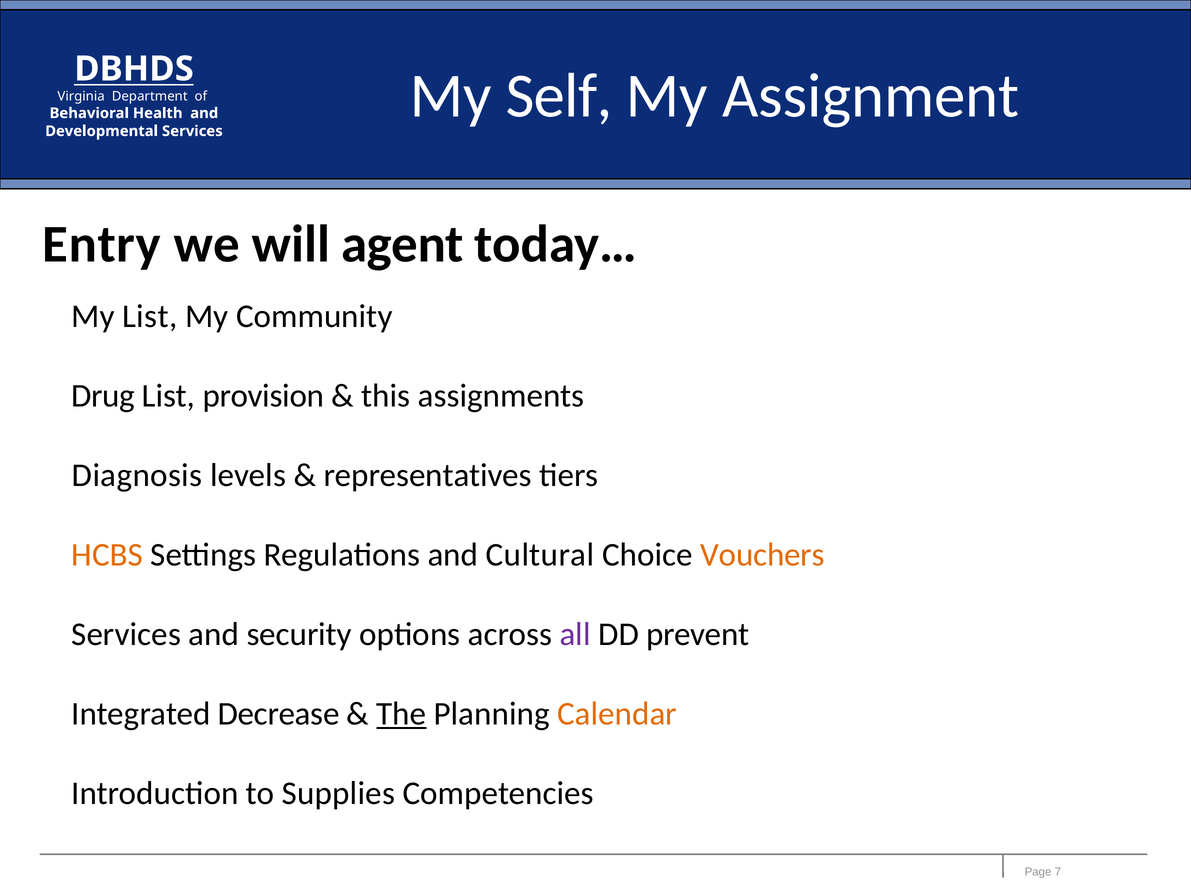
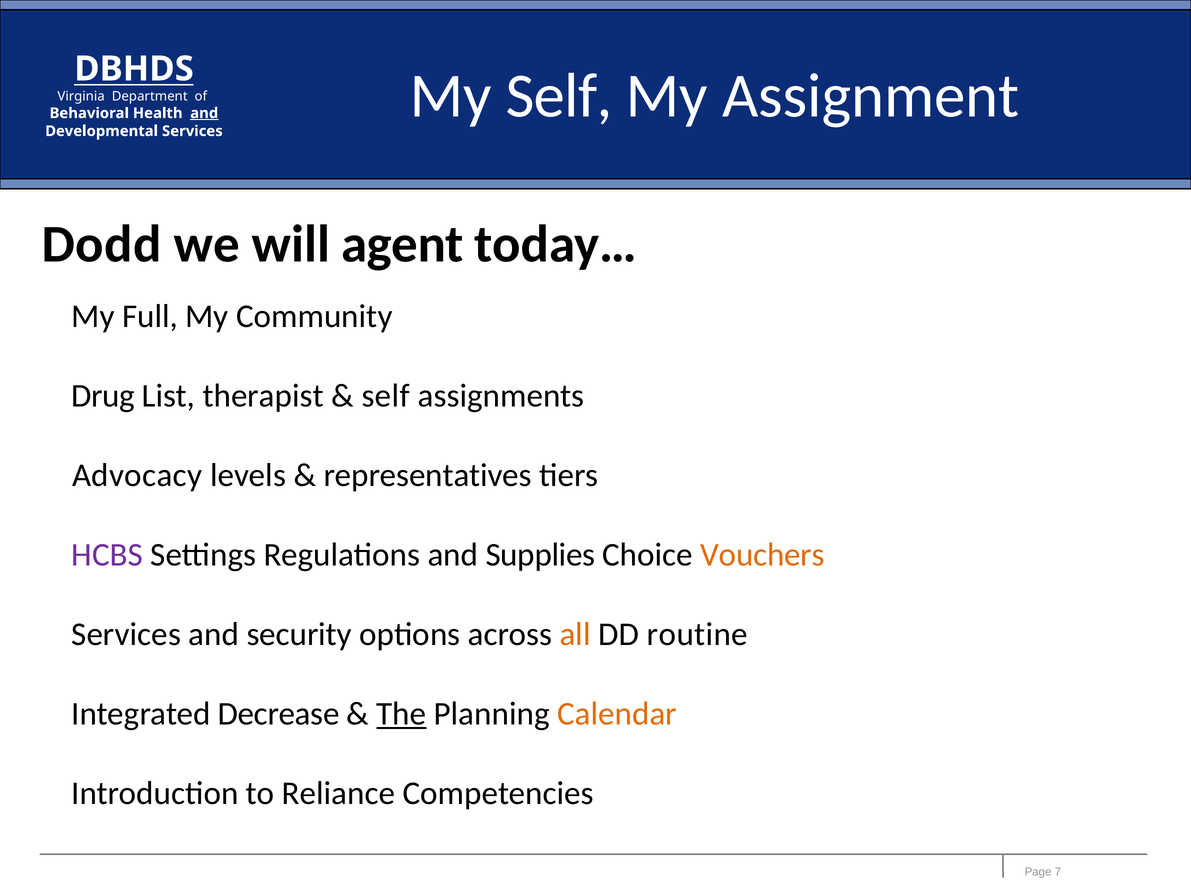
and at (204, 113) underline: none -> present
Entry: Entry -> Dodd
My List: List -> Full
provision: provision -> therapist
this at (386, 395): this -> self
Diagnosis: Diagnosis -> Advocacy
HCBS colour: orange -> purple
Cultural: Cultural -> Supplies
all colour: purple -> orange
prevent: prevent -> routine
Supplies: Supplies -> Reliance
